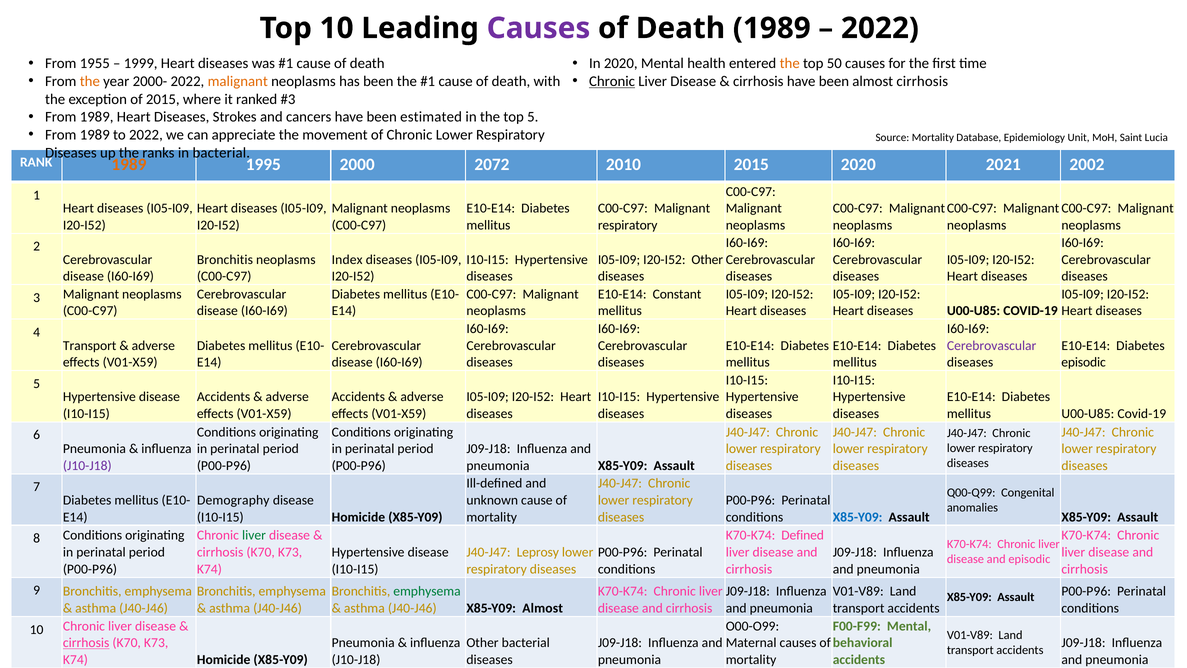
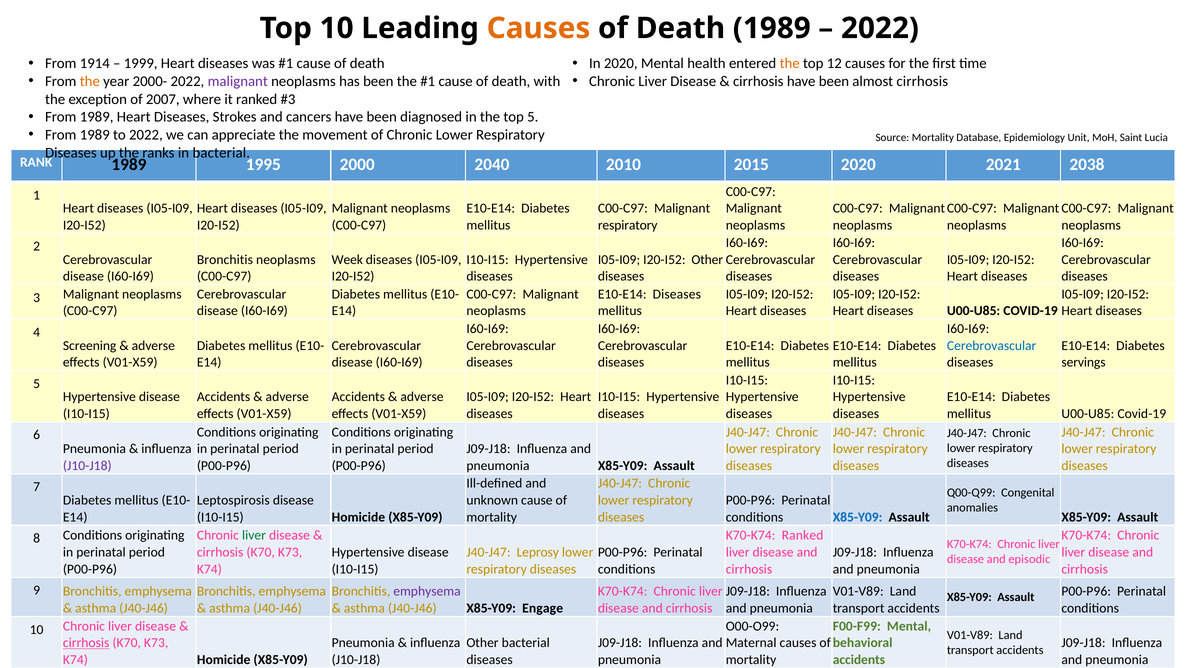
Causes at (538, 28) colour: purple -> orange
1955: 1955 -> 1914
50: 50 -> 12
malignant at (238, 81) colour: orange -> purple
Chronic at (612, 81) underline: present -> none
of 2015: 2015 -> 2007
estimated: estimated -> diagnosed
1989 at (129, 164) colour: orange -> black
2072: 2072 -> 2040
2002: 2002 -> 2038
Index: Index -> Week
E10-E14 Constant: Constant -> Diseases
Transport at (90, 345): Transport -> Screening
Cerebrovascular at (992, 345) colour: purple -> blue
episodic at (1084, 362): episodic -> servings
Demography: Demography -> Leptospirosis
K70-K74 Defined: Defined -> Ranked
emphysema at (427, 591) colour: green -> purple
X85-Y09 Almost: Almost -> Engage
